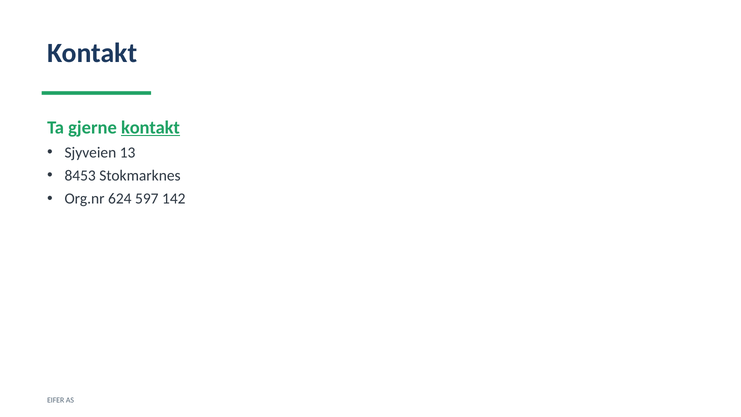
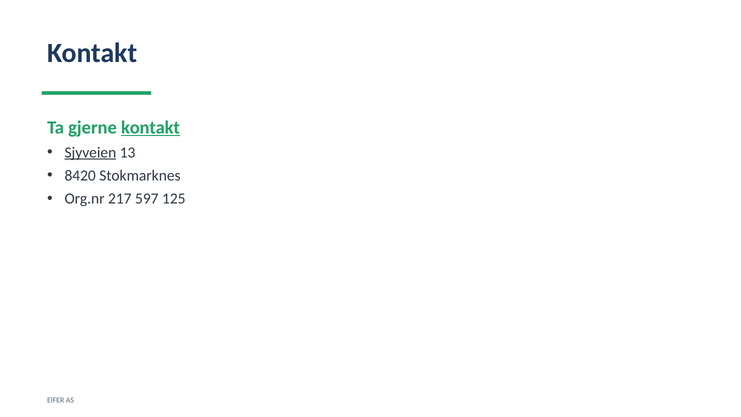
Sjyveien underline: none -> present
8453: 8453 -> 8420
624: 624 -> 217
142: 142 -> 125
